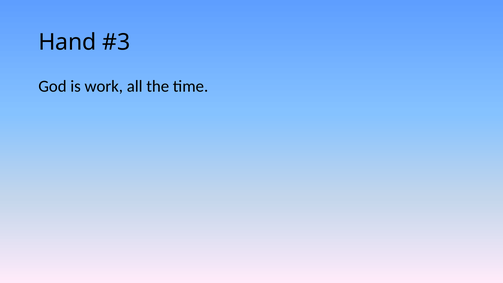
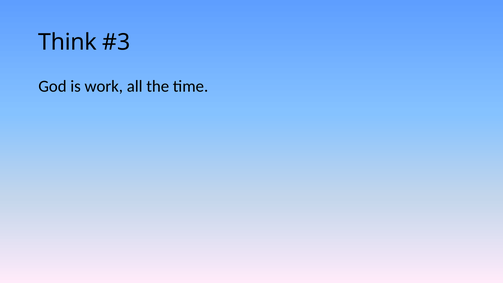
Hand: Hand -> Think
